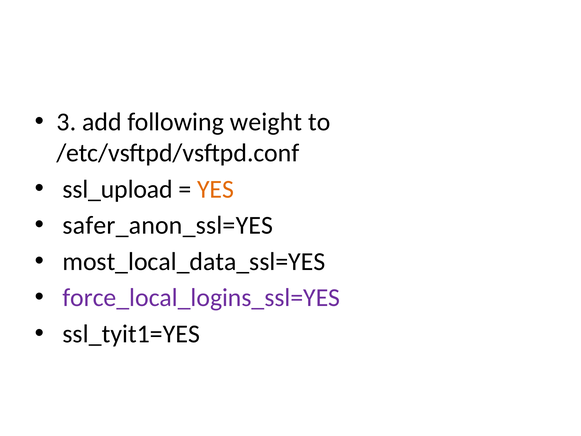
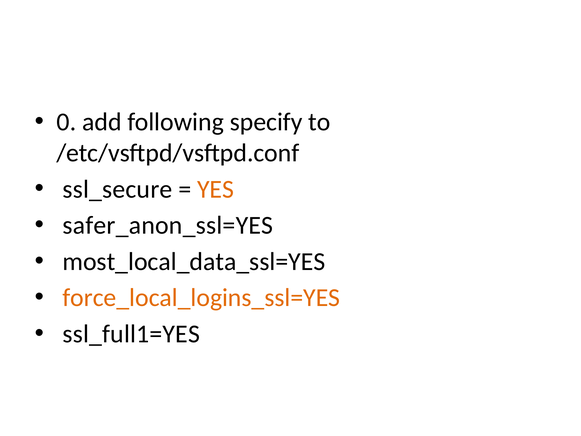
3: 3 -> 0
weight: weight -> specify
ssl_upload: ssl_upload -> ssl_secure
force_local_logins_ssl=YES colour: purple -> orange
ssl_tyit1=YES: ssl_tyit1=YES -> ssl_full1=YES
